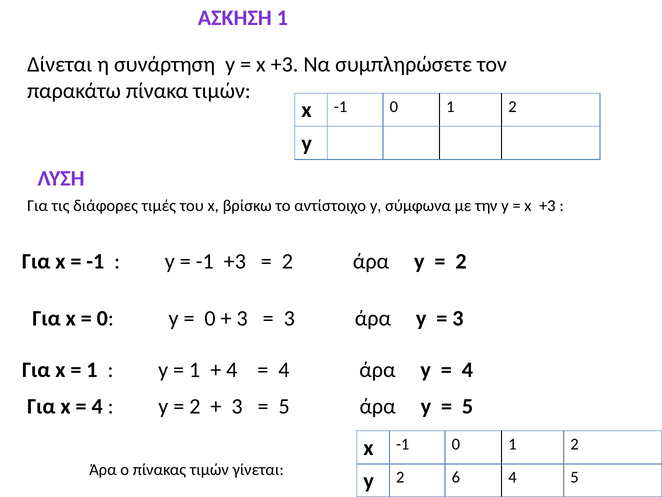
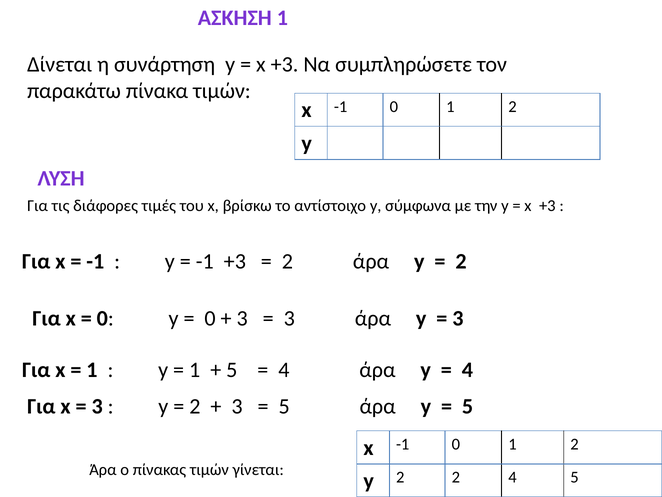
4 at (232, 370): 4 -> 5
4 at (97, 406): 4 -> 3
2 6: 6 -> 2
